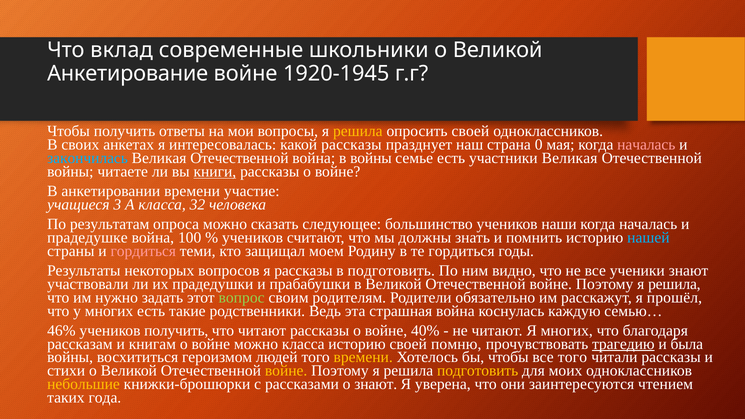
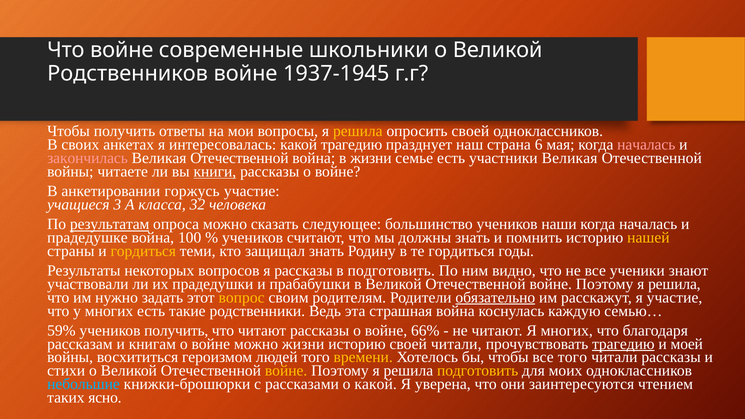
Что вклад: вклад -> войне
Анкетирование: Анкетирование -> Родственников
1920-1945: 1920-1945 -> 1937-1945
какой рассказы: рассказы -> трагедию
0: 0 -> 6
закончилась colour: light blue -> pink
в войны: войны -> жизни
анкетировании времени: времени -> горжусь
результатам underline: none -> present
нашей colour: light blue -> yellow
гордиться at (143, 251) colour: pink -> yellow
защищал моем: моем -> знать
вопрос colour: light green -> yellow
обязательно underline: none -> present
я прошёл: прошёл -> участие
46%: 46% -> 59%
40%: 40% -> 66%
можно класса: класса -> жизни
своей помню: помню -> читали
была: была -> моей
небольшие colour: yellow -> light blue
о знают: знают -> какой
года: года -> ясно
